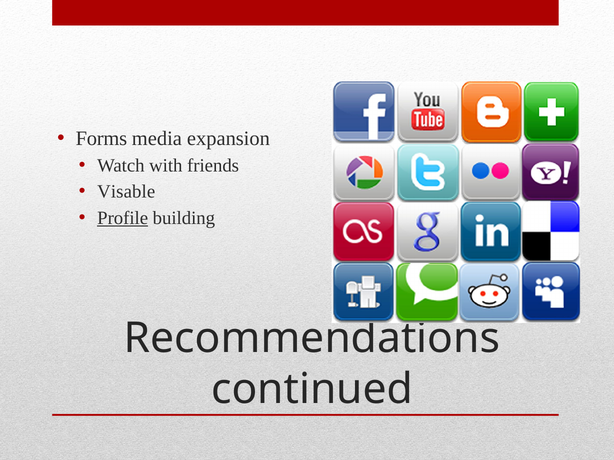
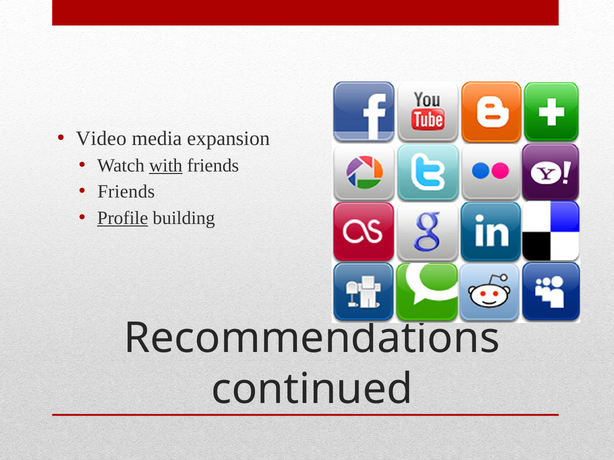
Forms: Forms -> Video
with underline: none -> present
Visable at (126, 192): Visable -> Friends
